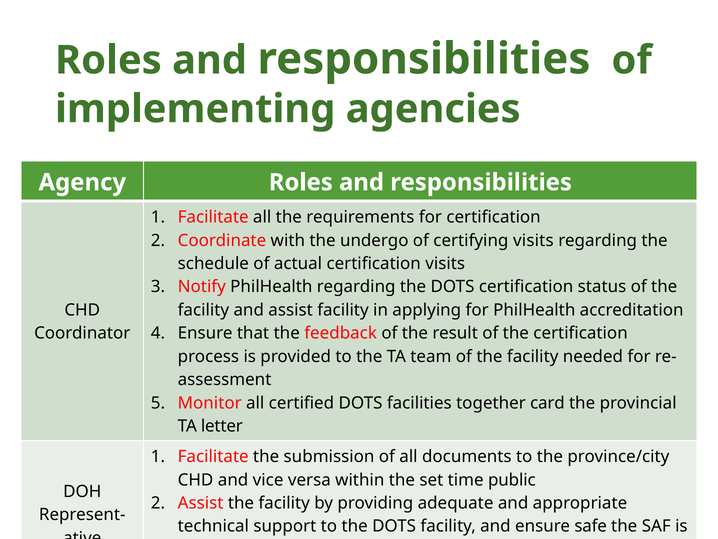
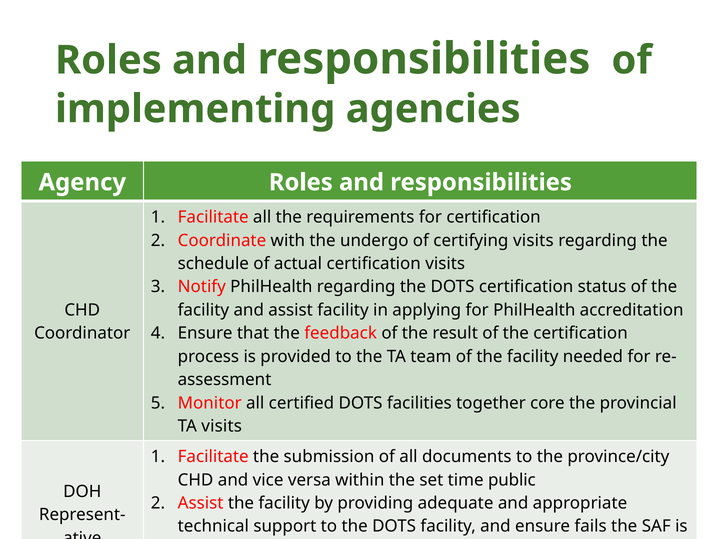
card: card -> core
TA letter: letter -> visits
safe: safe -> fails
